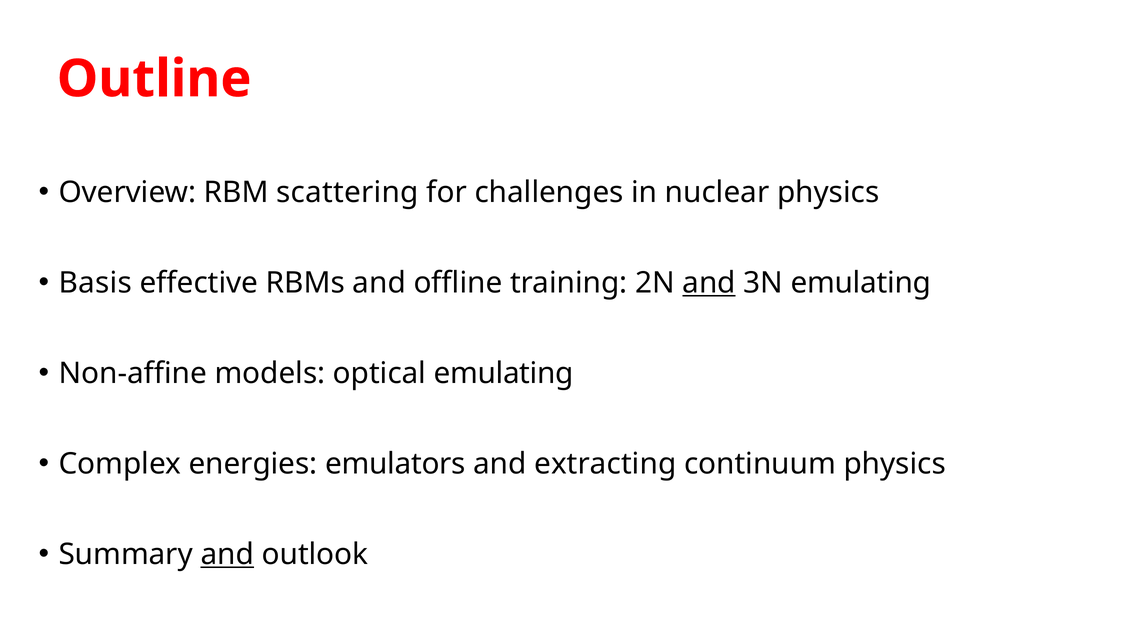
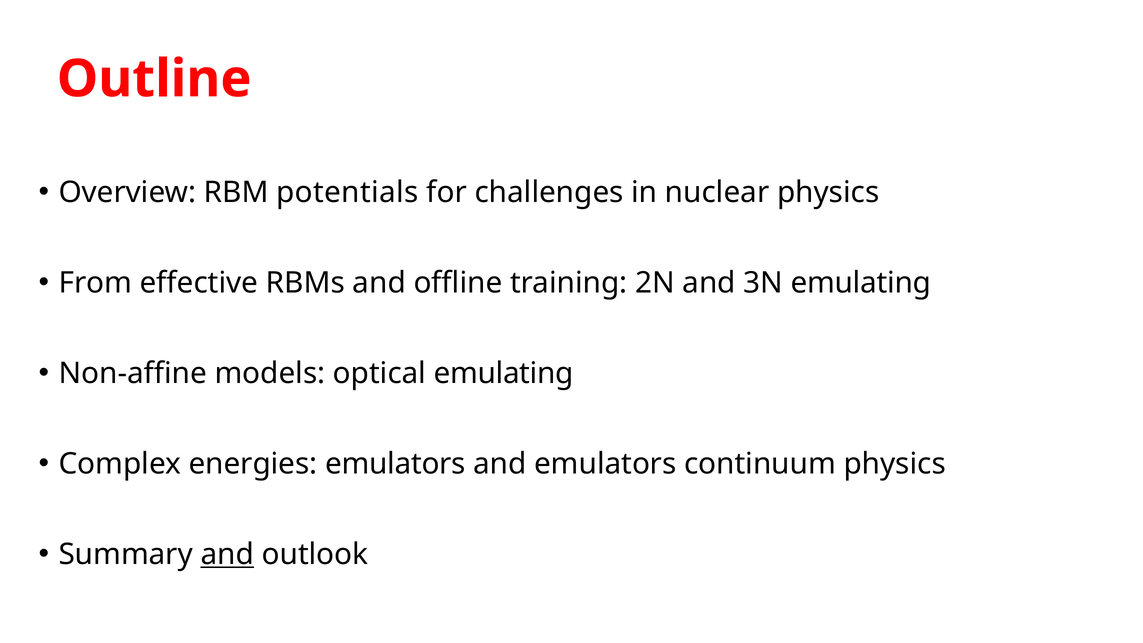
scattering: scattering -> potentials
Basis: Basis -> From
and at (709, 283) underline: present -> none
and extracting: extracting -> emulators
